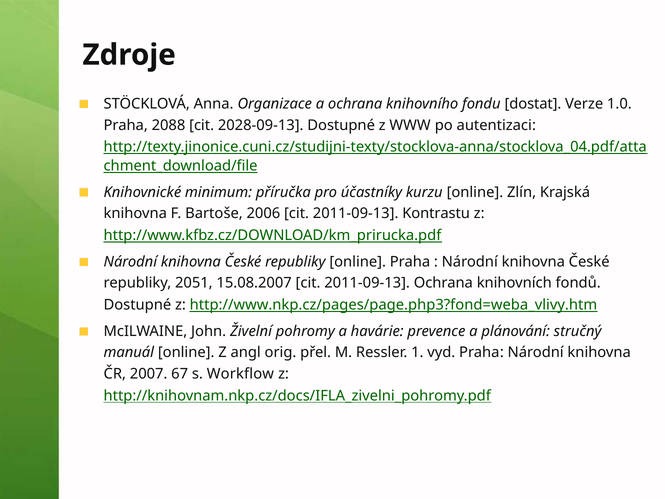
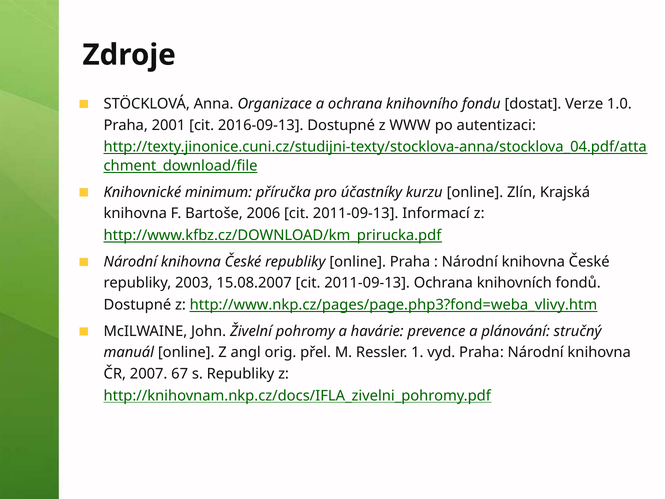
2088: 2088 -> 2001
2028-09-13: 2028-09-13 -> 2016-09-13
Kontrastu: Kontrastu -> Informací
2051: 2051 -> 2003
s Workflow: Workflow -> Republiky
